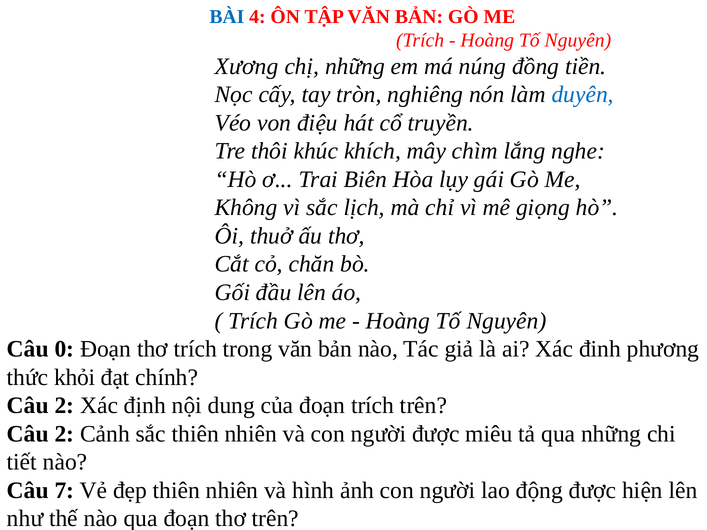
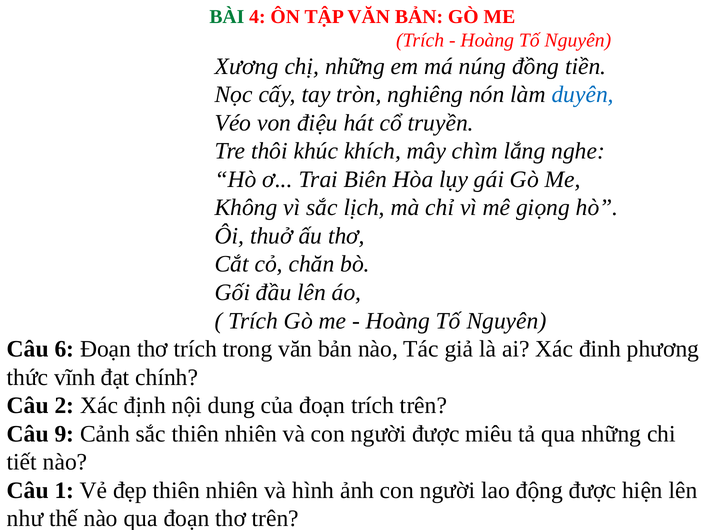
BÀI colour: blue -> green
0: 0 -> 6
khỏi: khỏi -> vĩnh
2 at (64, 434): 2 -> 9
7: 7 -> 1
